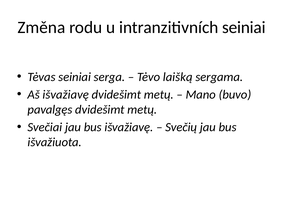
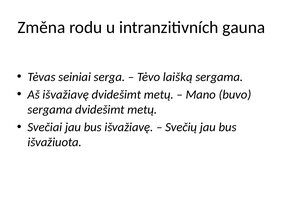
intranzitivních seiniai: seiniai -> gauna
pavalgęs at (50, 110): pavalgęs -> sergama
